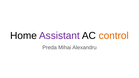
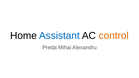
Assistant colour: purple -> blue
